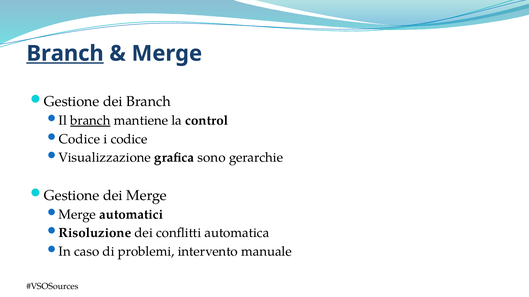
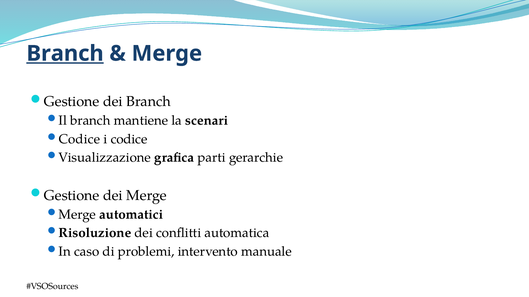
branch at (90, 121) underline: present -> none
control: control -> scenari
sono: sono -> parti
